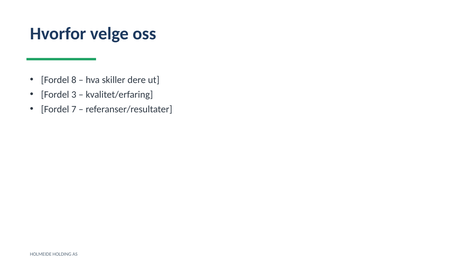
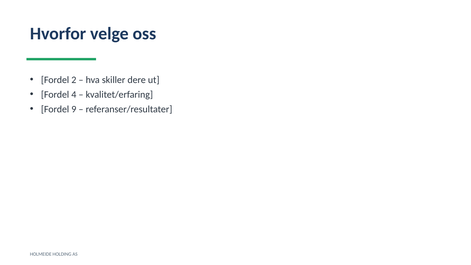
8: 8 -> 2
3: 3 -> 4
7: 7 -> 9
